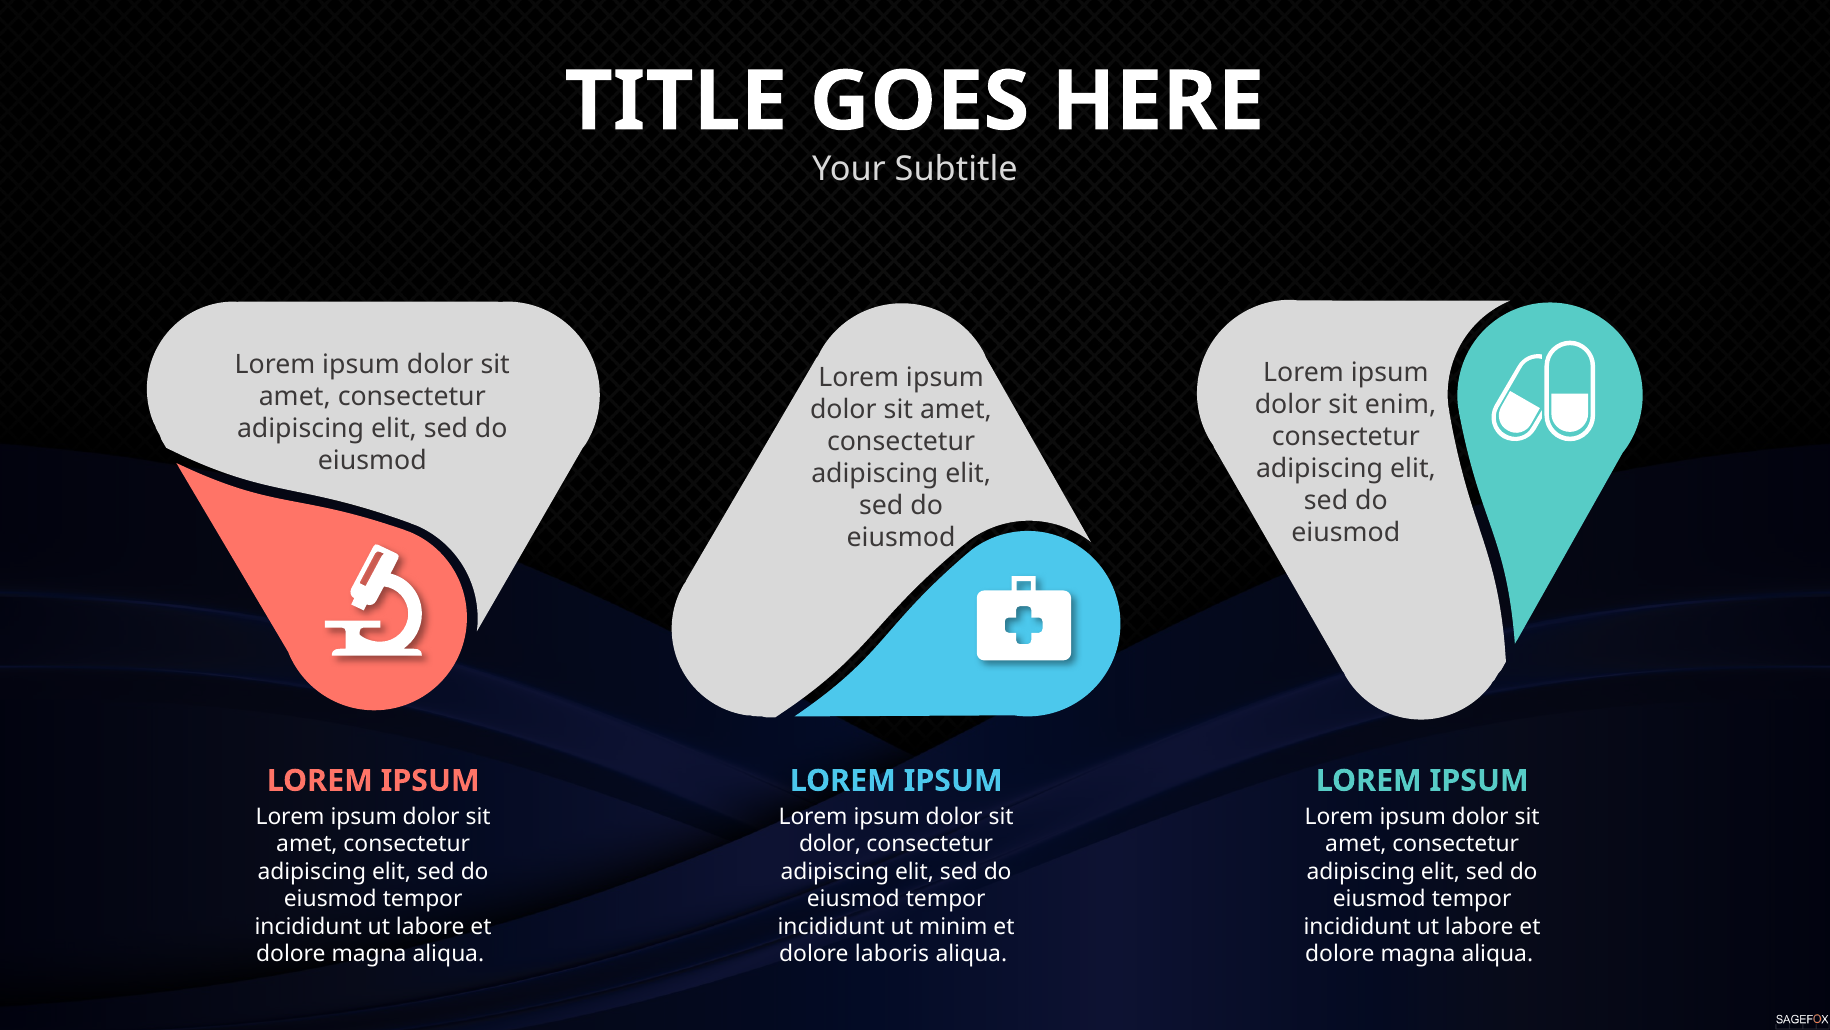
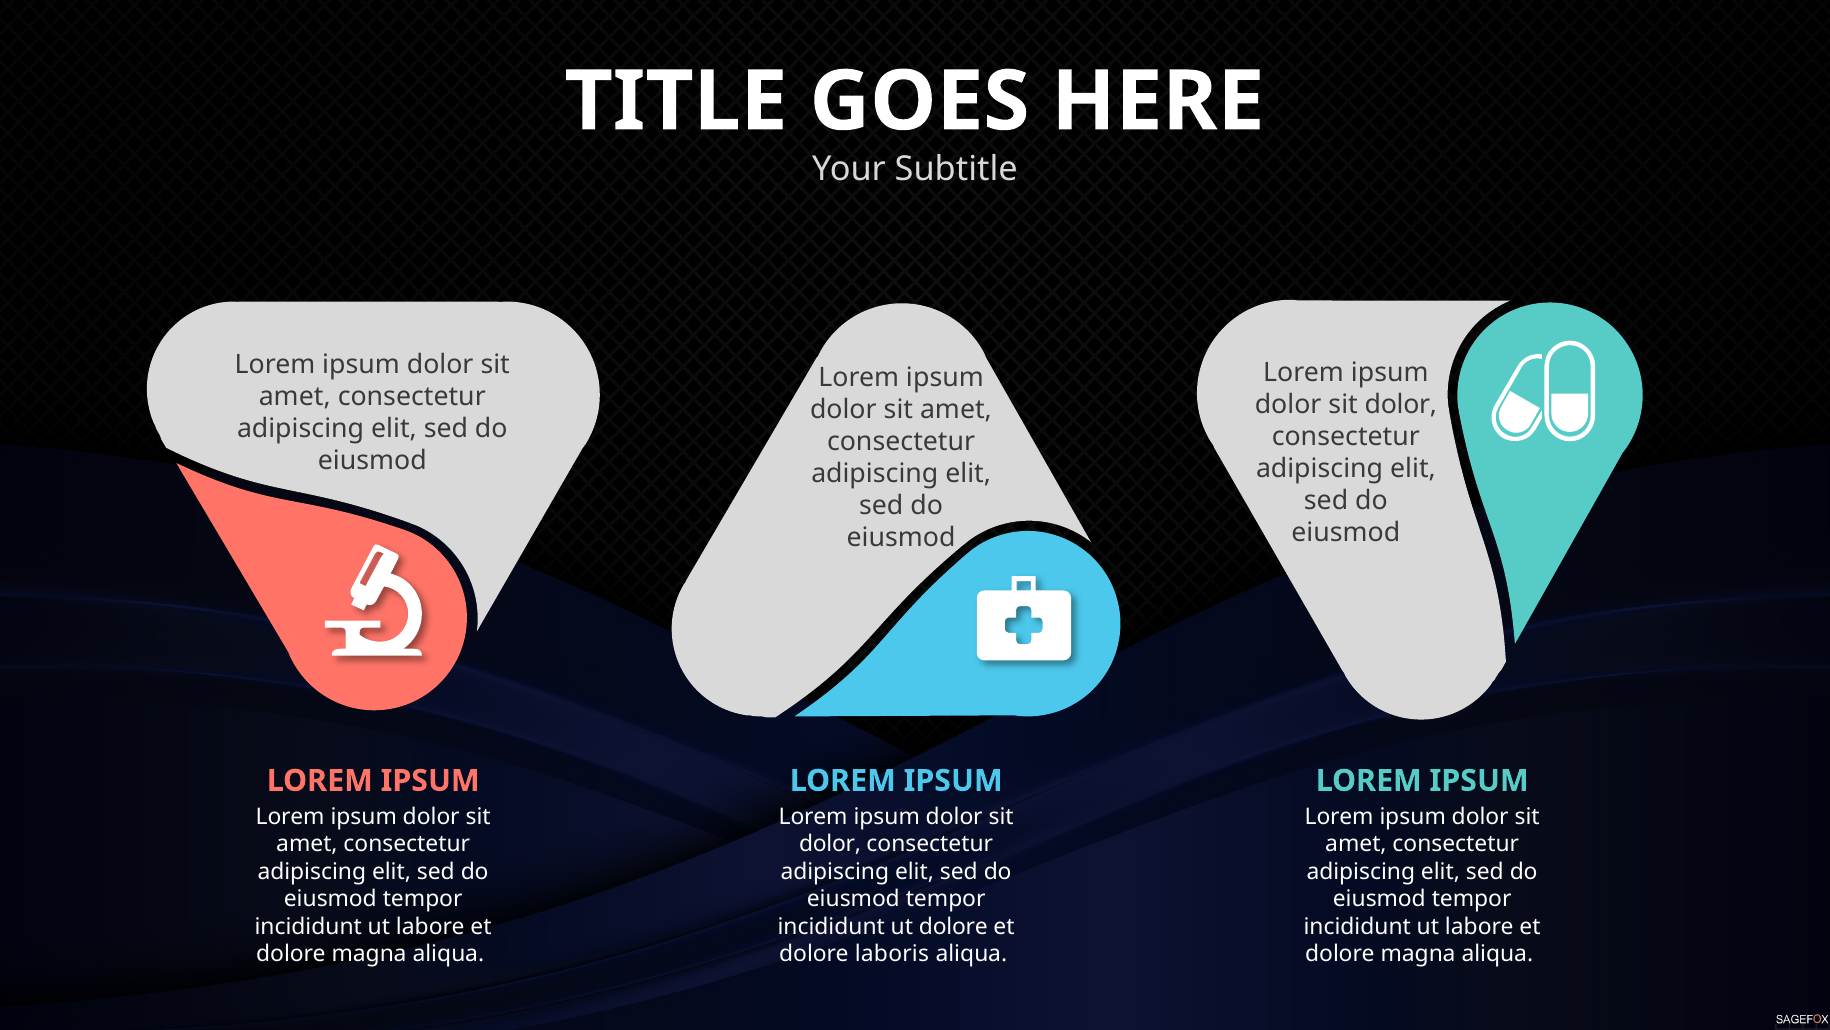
enim at (1401, 404): enim -> dolor
ut minim: minim -> dolore
